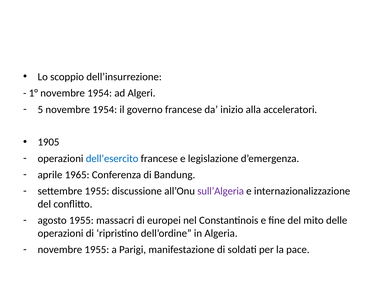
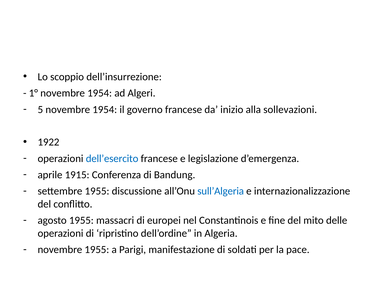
acceleratori: acceleratori -> sollevazioni
1905: 1905 -> 1922
1965: 1965 -> 1915
sull’Algeria colour: purple -> blue
